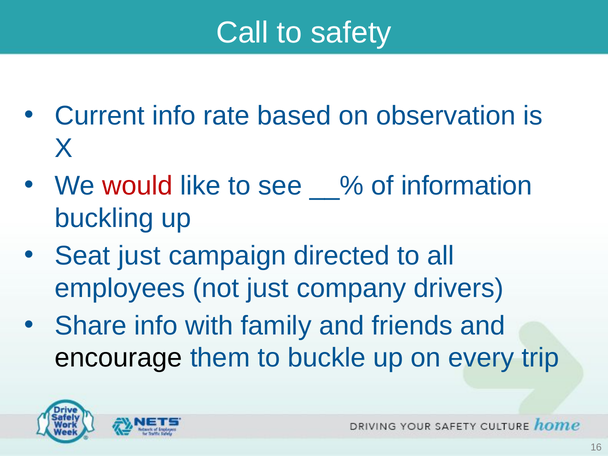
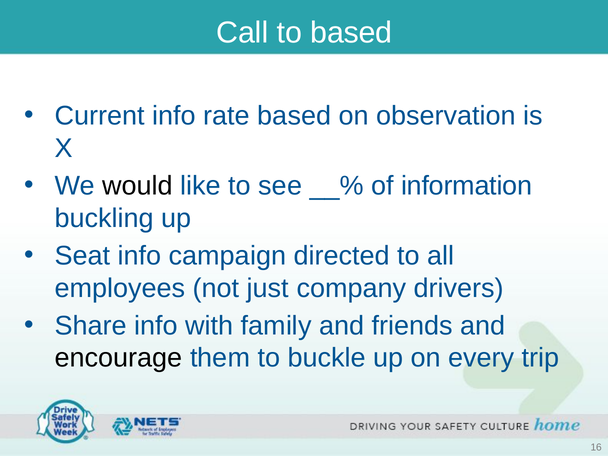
to safety: safety -> based
would colour: red -> black
Seat just: just -> info
